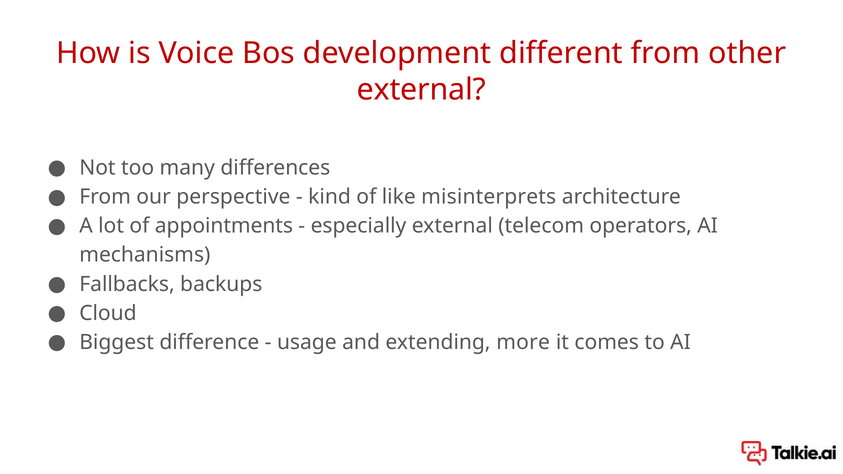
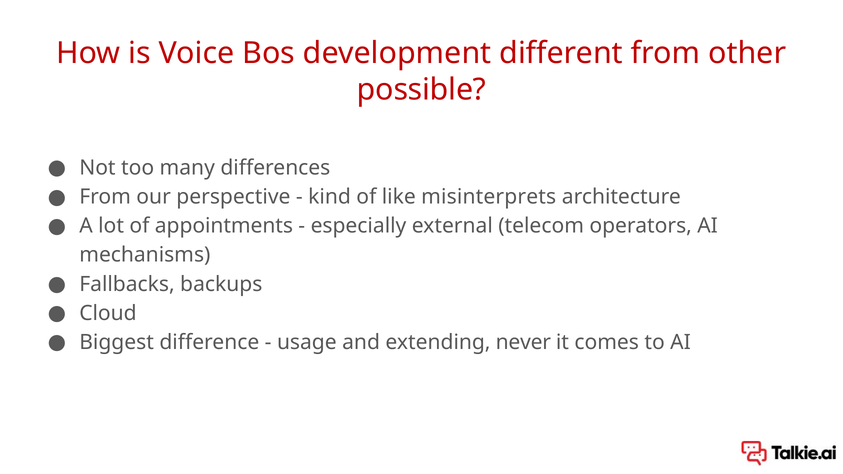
external at (422, 90): external -> possible
more: more -> never
